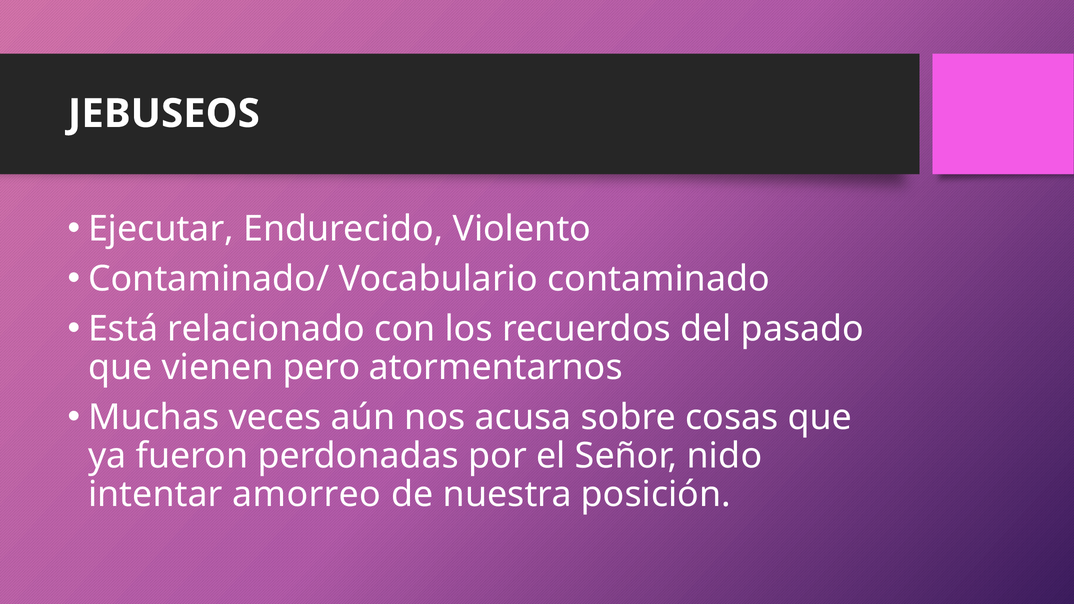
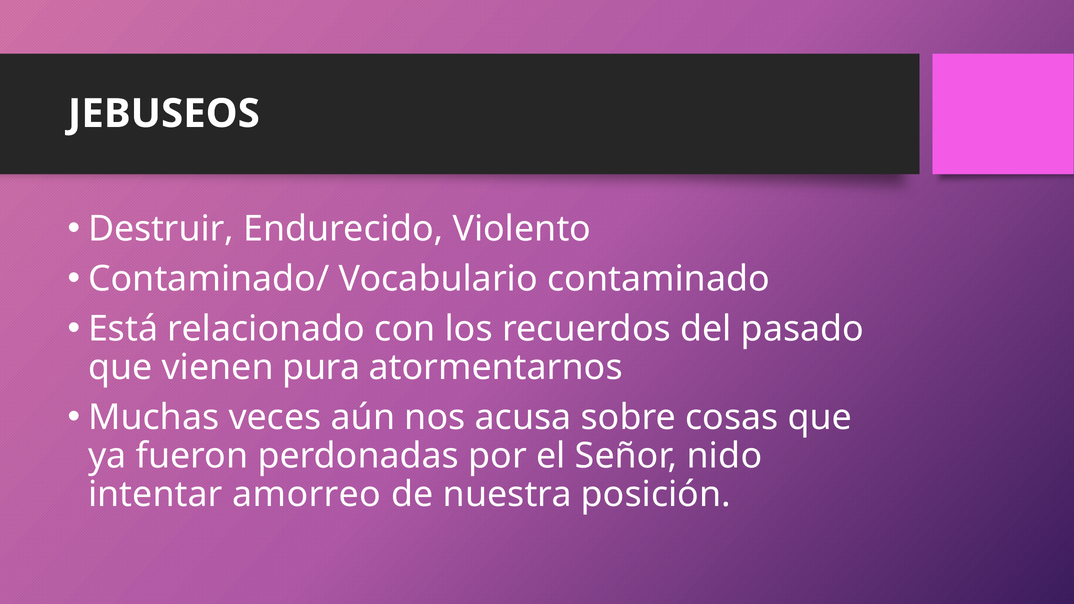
Ejecutar: Ejecutar -> Destruir
pero: pero -> pura
